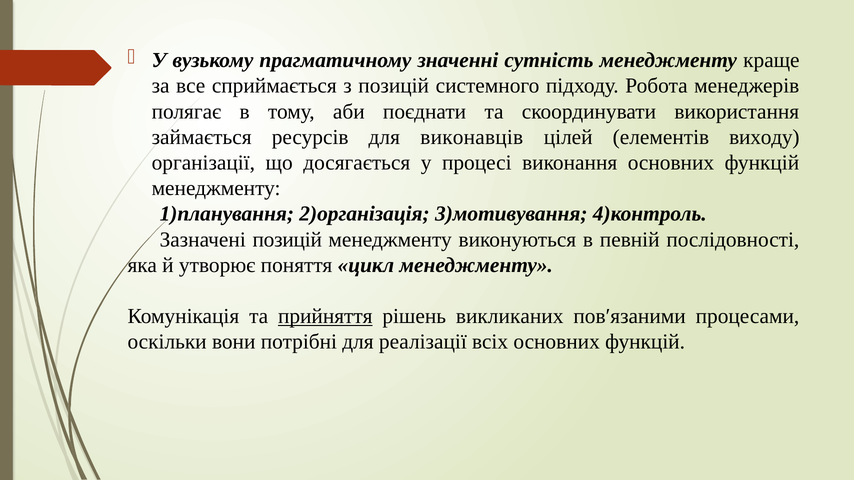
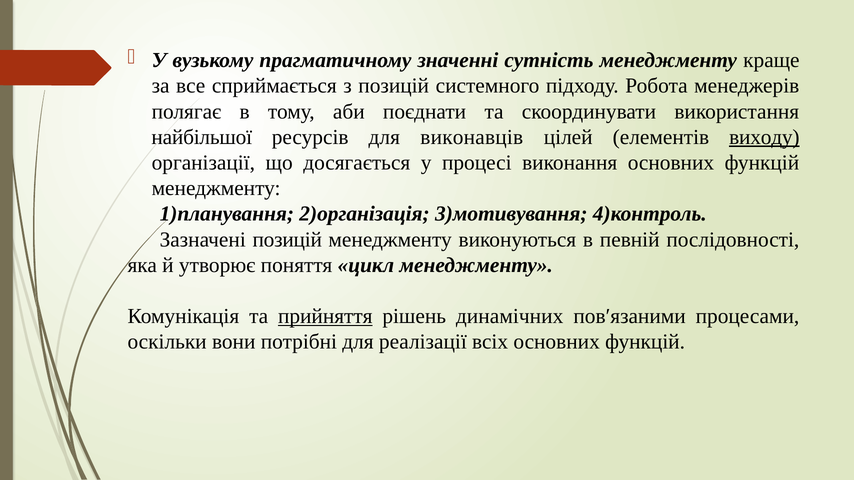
займається: займається -> найбільшої
виходу underline: none -> present
викликаних: викликаних -> динамічних
